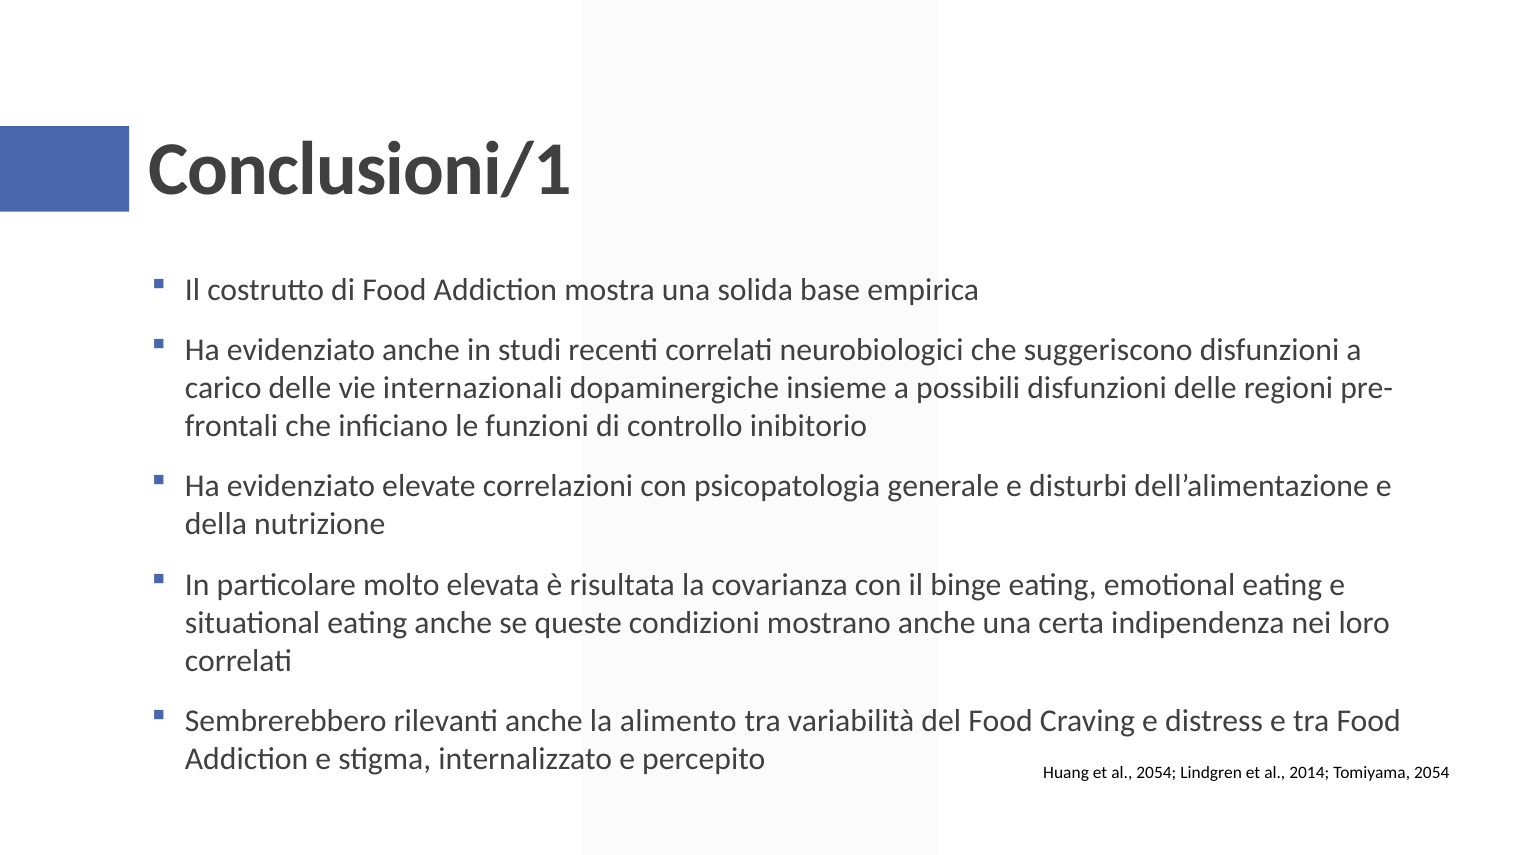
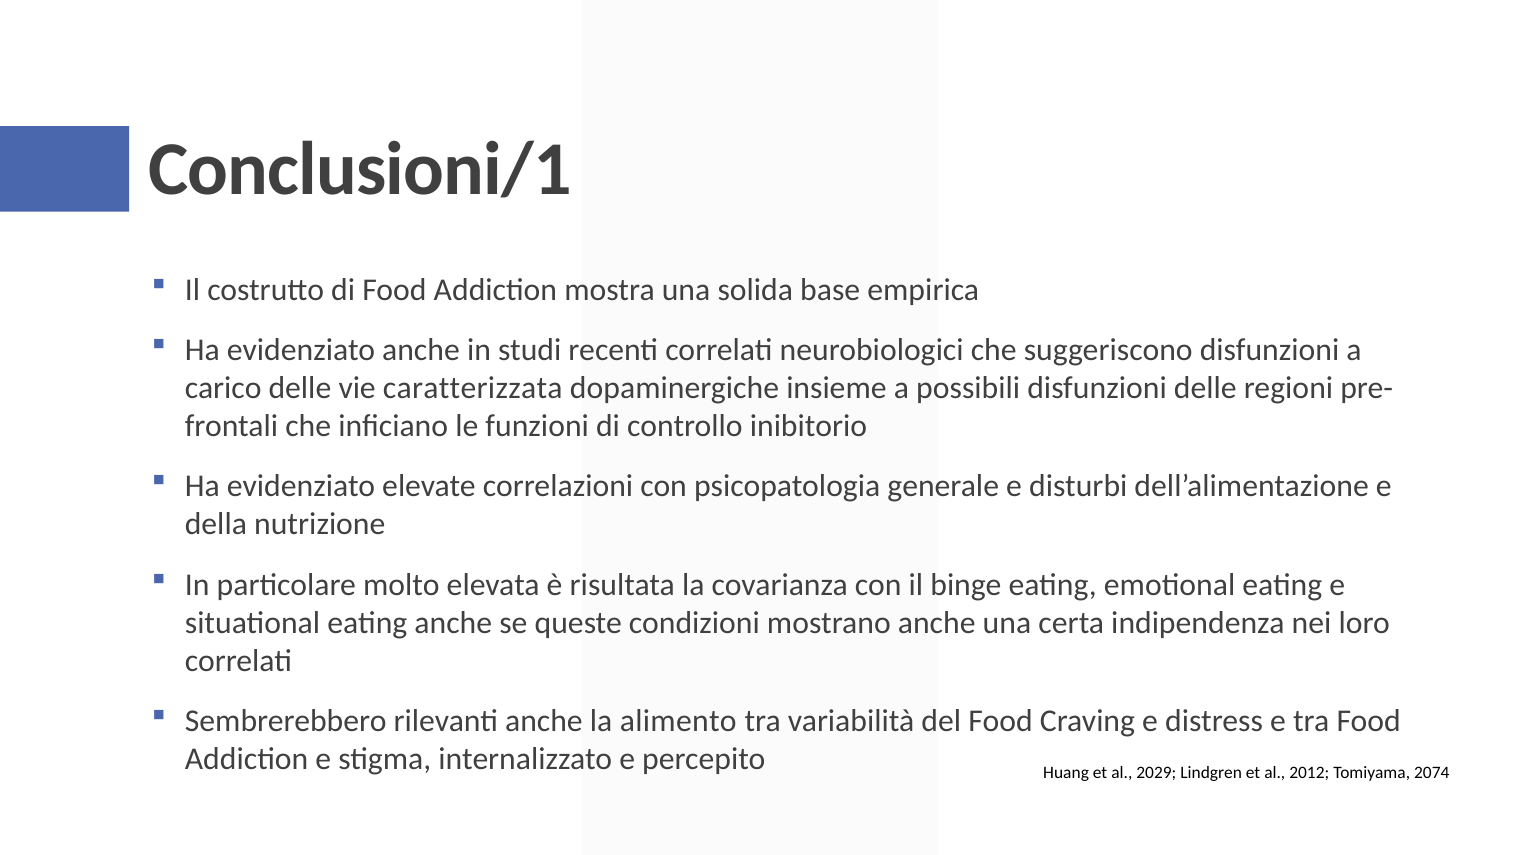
internazionali: internazionali -> caratterizzata
al 2054: 2054 -> 2029
2014: 2014 -> 2012
Tomiyama 2054: 2054 -> 2074
